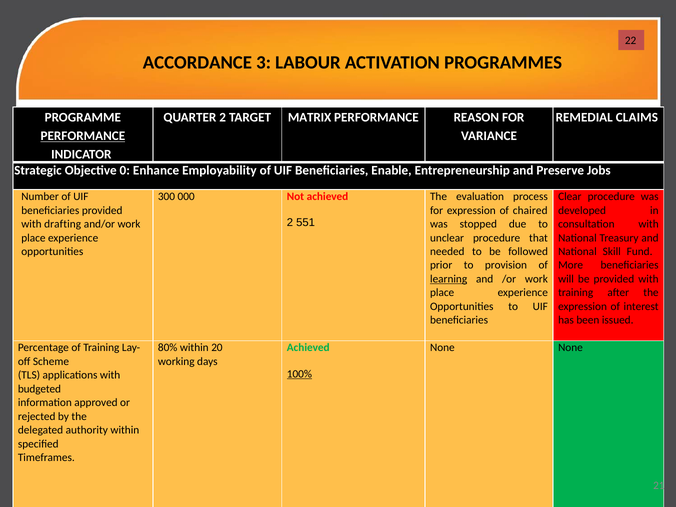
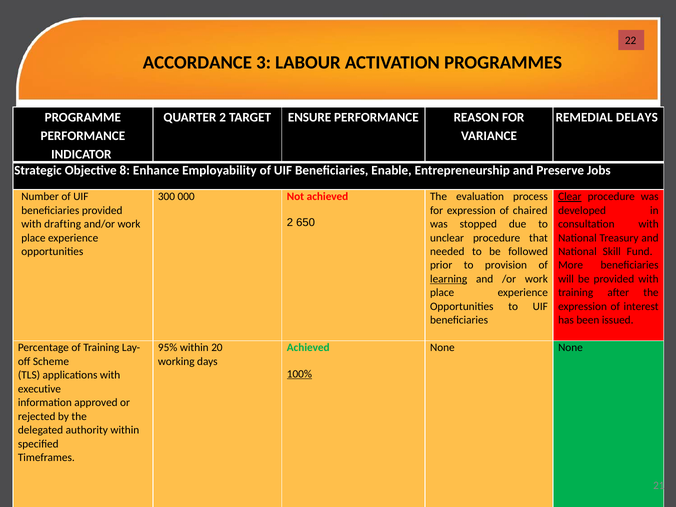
MATRIX: MATRIX -> ENSURE
CLAIMS: CLAIMS -> DELAYS
PERFORMANCE at (83, 136) underline: present -> none
0: 0 -> 8
Clear underline: none -> present
551: 551 -> 650
80%: 80% -> 95%
budgeted: budgeted -> executive
